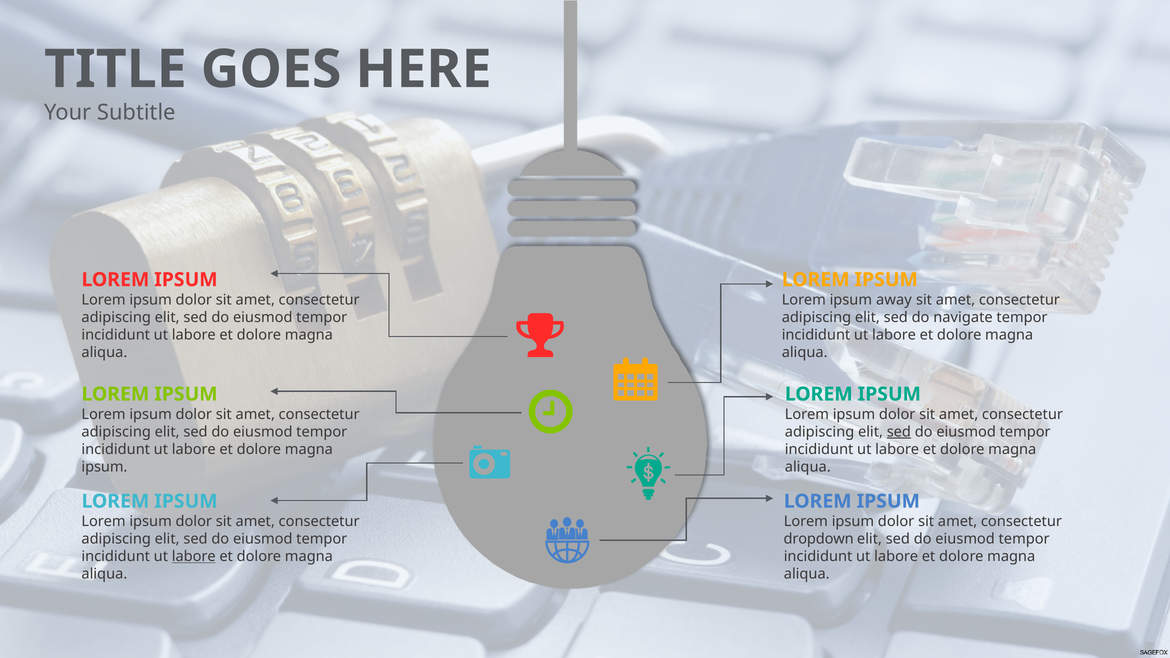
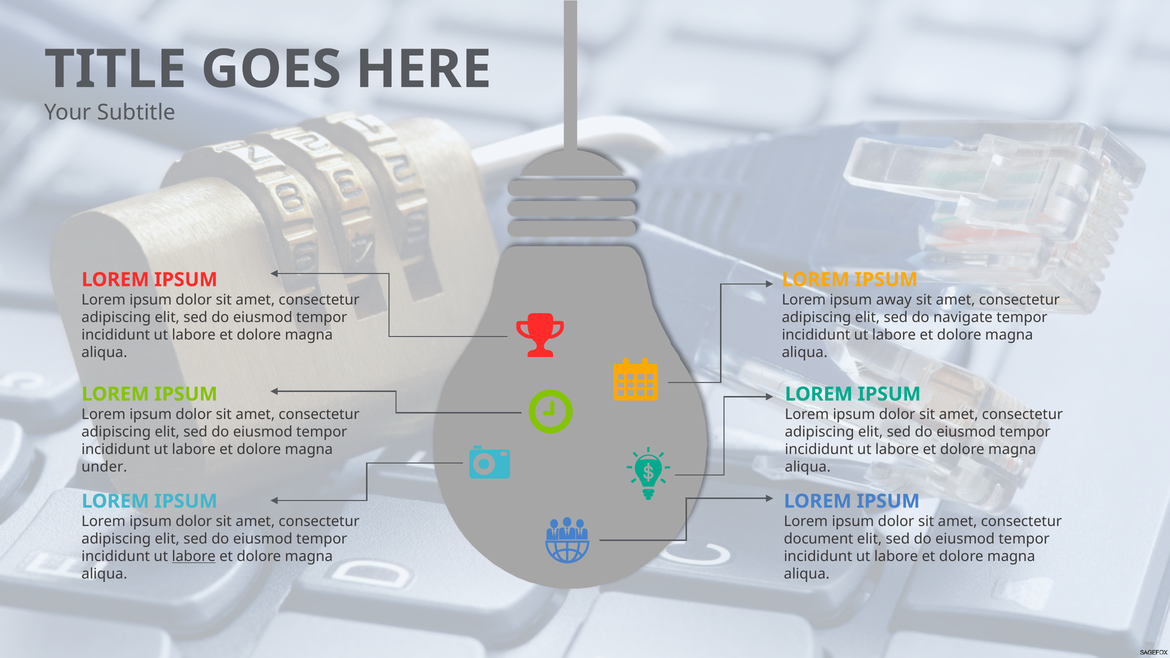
sed at (899, 432) underline: present -> none
ipsum at (104, 467): ipsum -> under
dropdown: dropdown -> document
